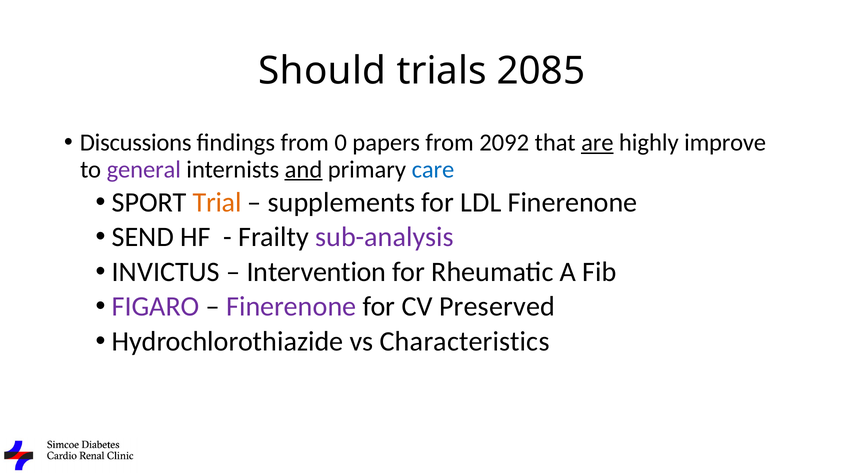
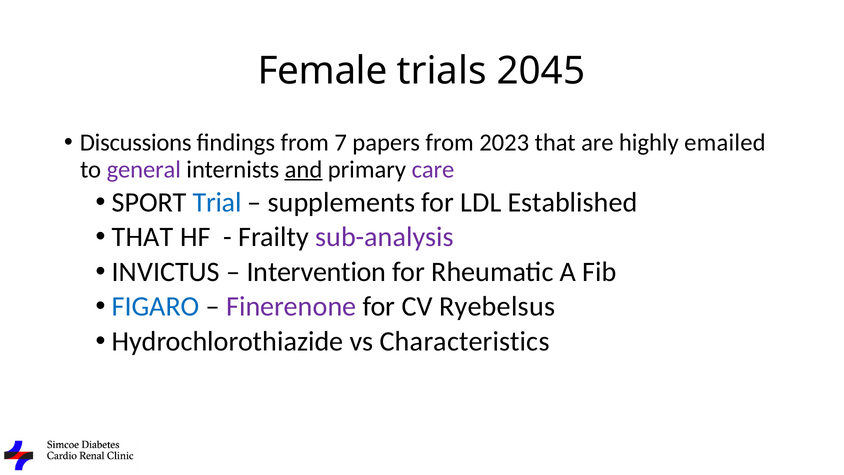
Should: Should -> Female
2085: 2085 -> 2045
0: 0 -> 7
2092: 2092 -> 2023
are underline: present -> none
improve: improve -> emailed
care colour: blue -> purple
Trial colour: orange -> blue
LDL Finerenone: Finerenone -> Established
SEND at (143, 237): SEND -> THAT
FIGARO colour: purple -> blue
Preserved: Preserved -> Ryebelsus
